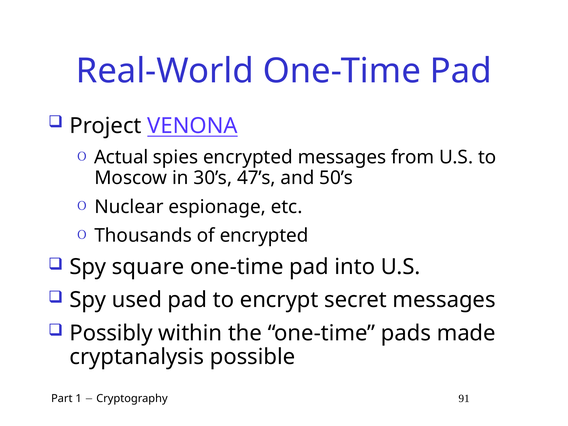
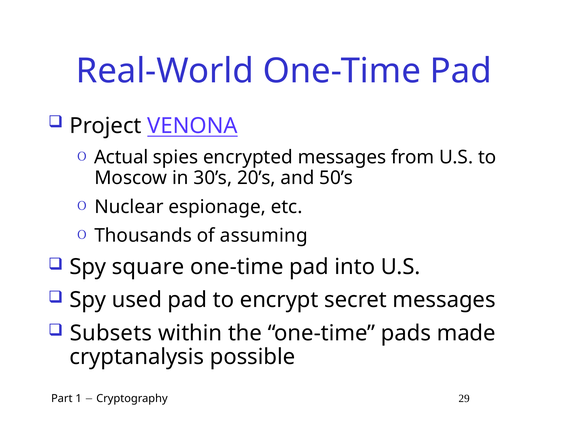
47’s: 47’s -> 20’s
of encrypted: encrypted -> assuming
Possibly: Possibly -> Subsets
91: 91 -> 29
